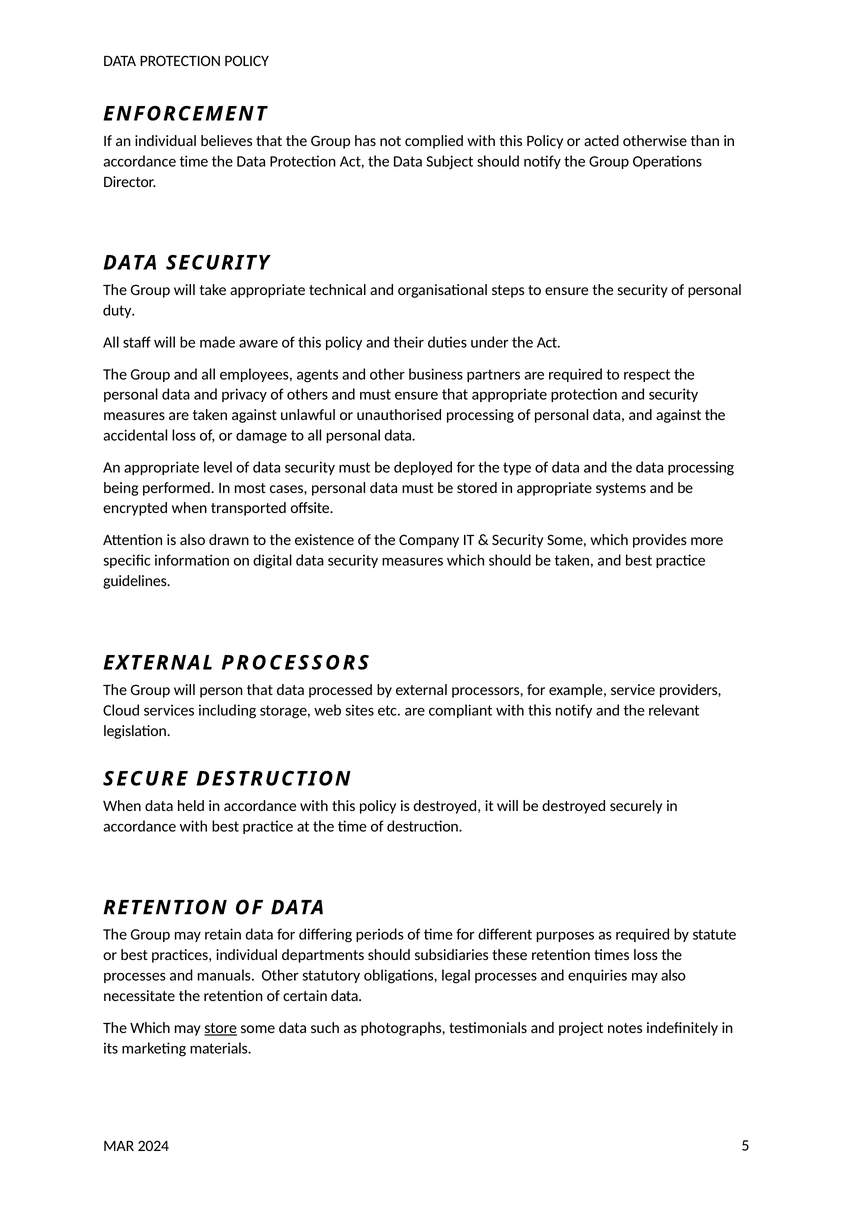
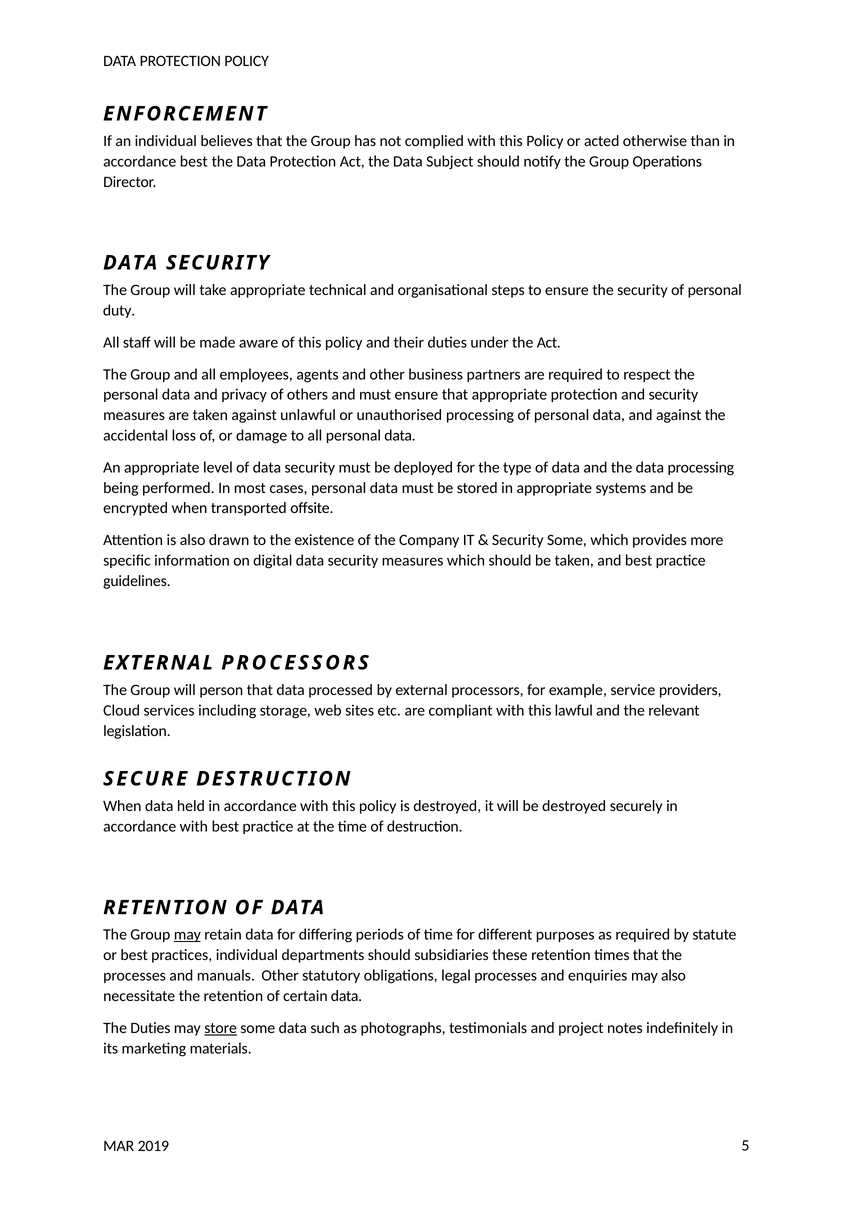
accordance time: time -> best
this notify: notify -> lawful
may at (187, 935) underline: none -> present
times loss: loss -> that
The Which: Which -> Duties
2024: 2024 -> 2019
